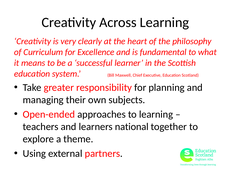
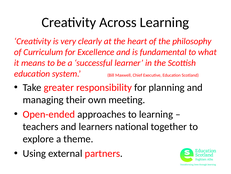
subjects: subjects -> meeting
